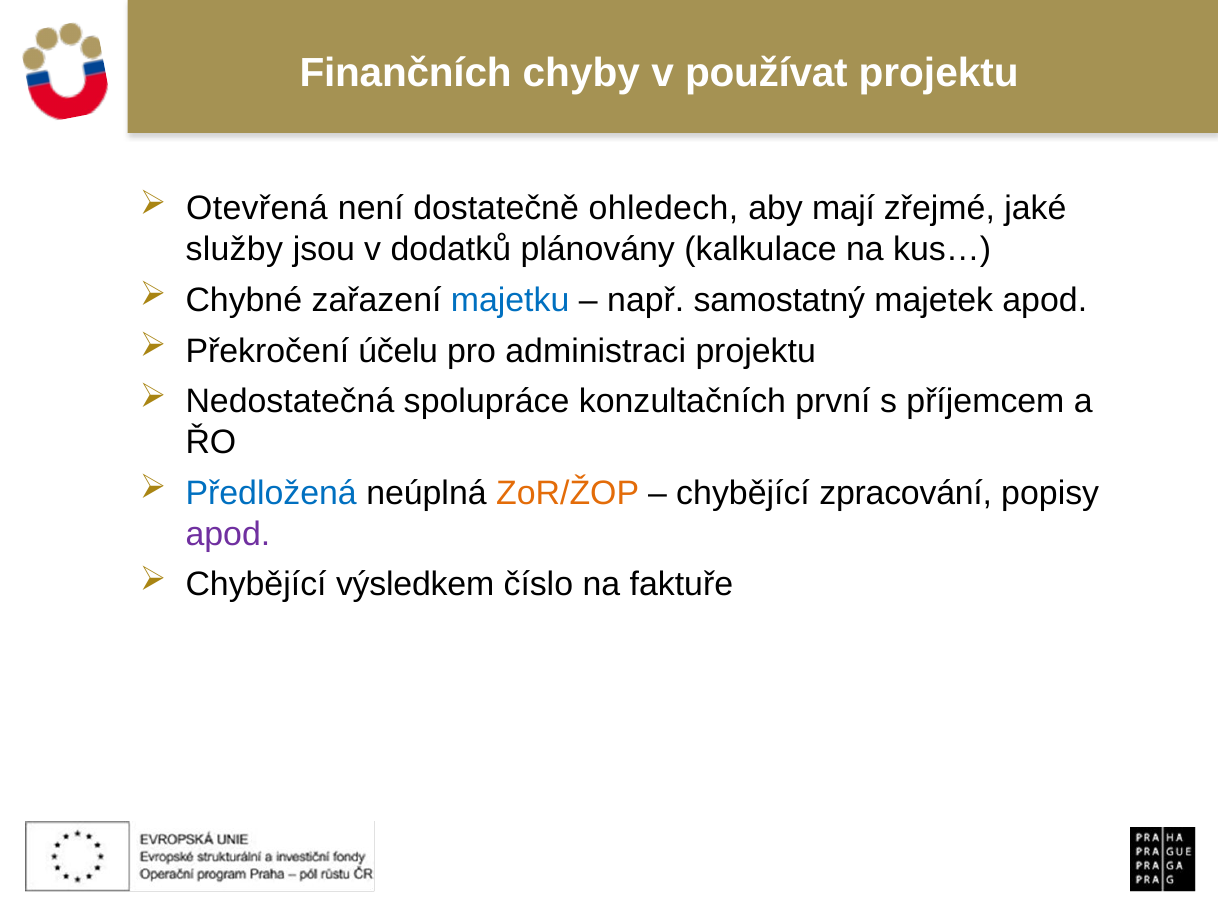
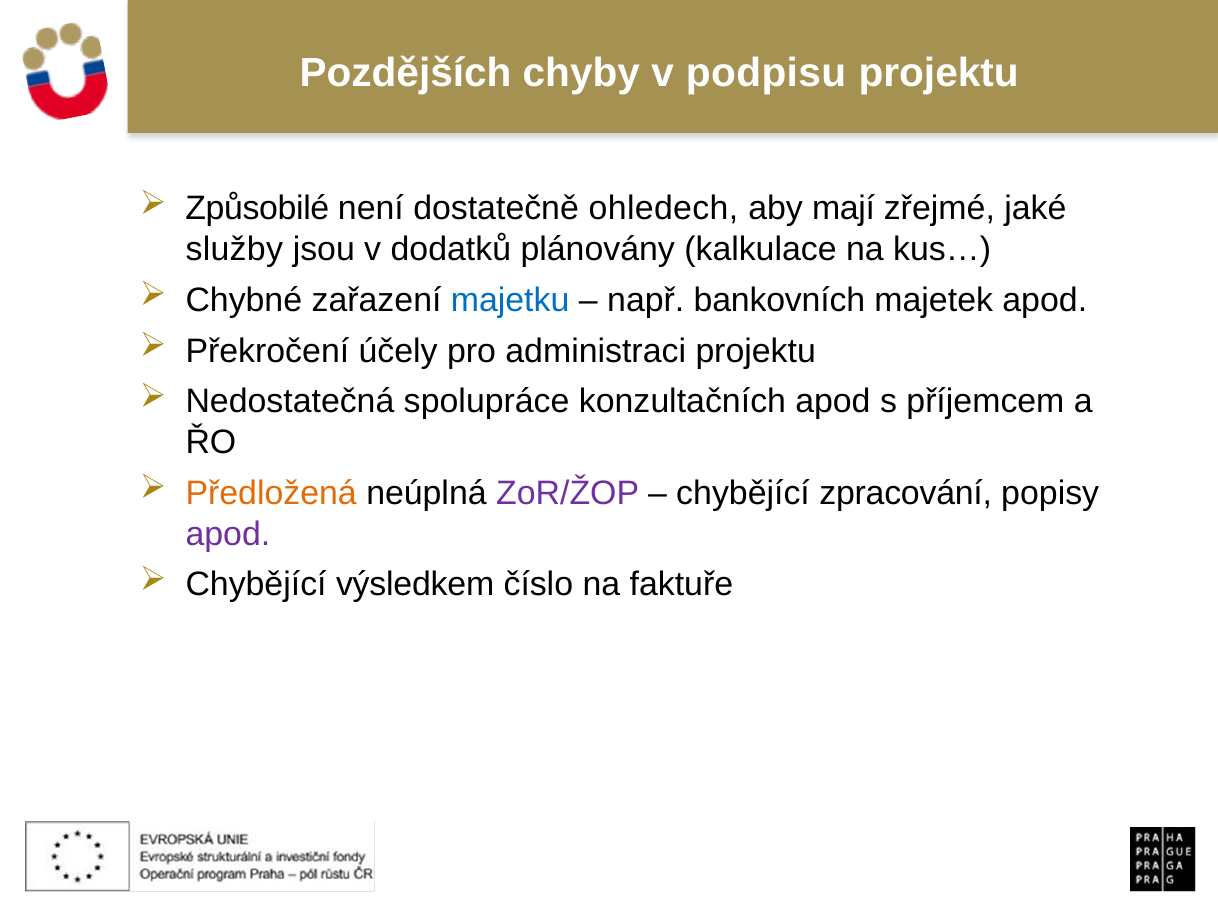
Finančních: Finančních -> Pozdějších
používat: používat -> podpisu
Otevřená: Otevřená -> Způsobilé
samostatný: samostatný -> bankovních
účelu: účelu -> účely
konzultačních první: první -> apod
Předložená colour: blue -> orange
ZoR/ŽOP colour: orange -> purple
